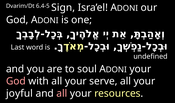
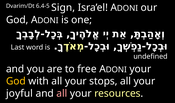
soul: soul -> free
God at (16, 81) colour: pink -> yellow
serve: serve -> stops
